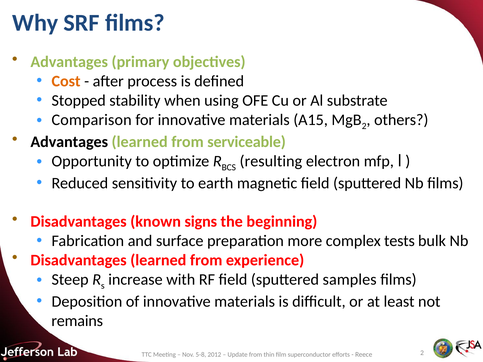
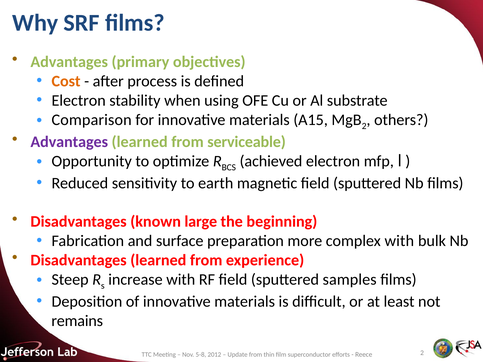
Stopped at (79, 101): Stopped -> Electron
Advantages at (69, 142) colour: black -> purple
resulting: resulting -> achieved
signs: signs -> large
complex tests: tests -> with
